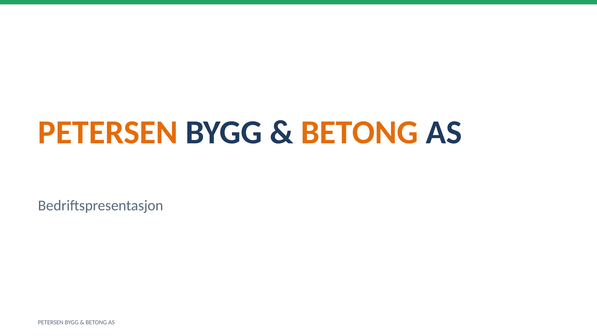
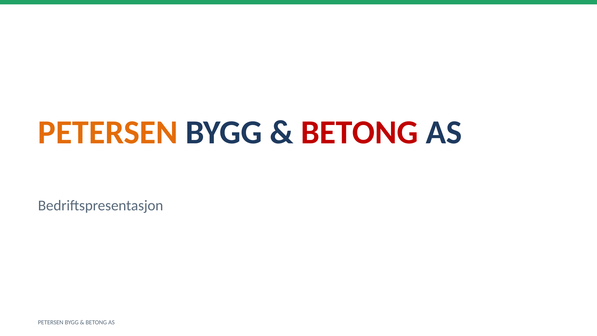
BETONG at (360, 132) colour: orange -> red
